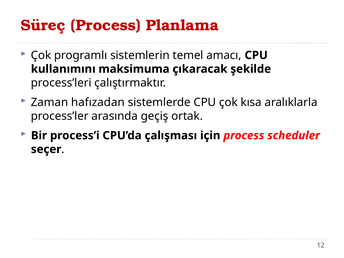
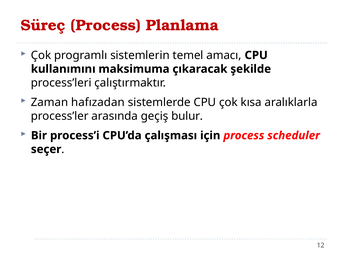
ortak: ortak -> bulur
